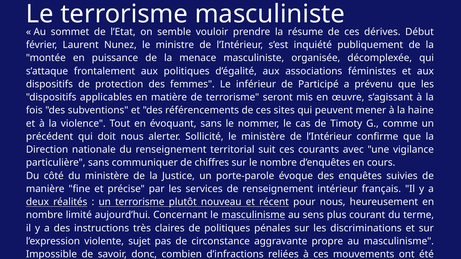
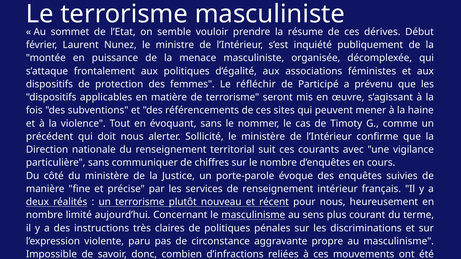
inférieur: inférieur -> réfléchir
sujet: sujet -> paru
